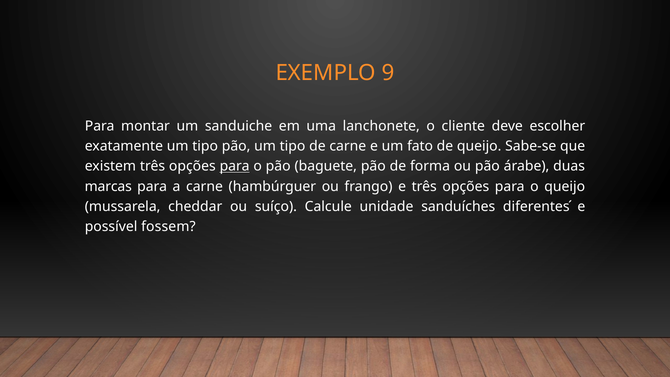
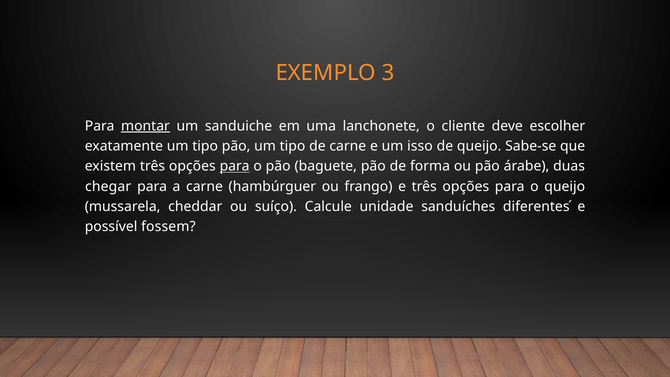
9: 9 -> 3
montar underline: none -> present
fato: fato -> isso
marcas: marcas -> chegar
